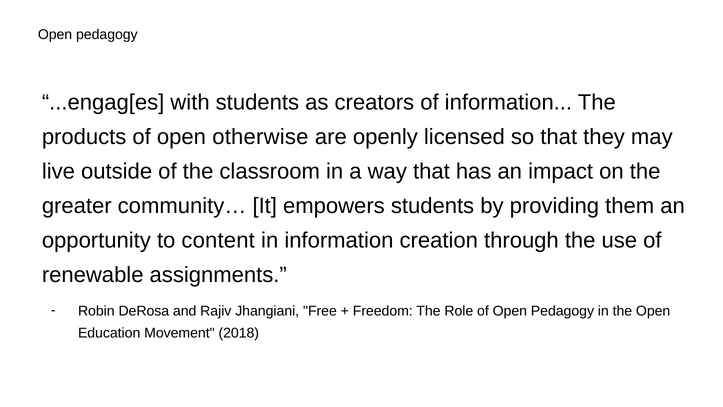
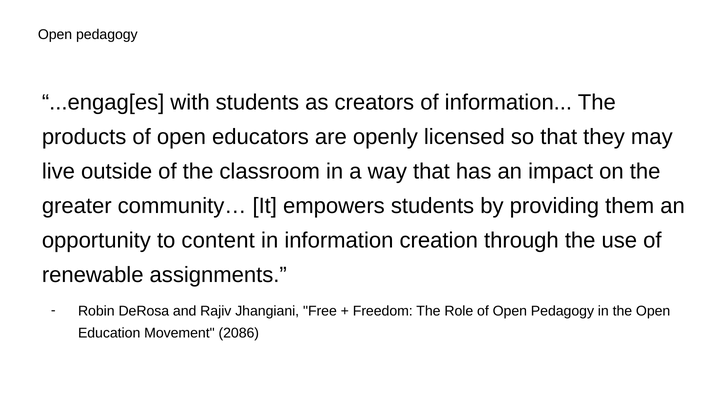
otherwise: otherwise -> educators
2018: 2018 -> 2086
